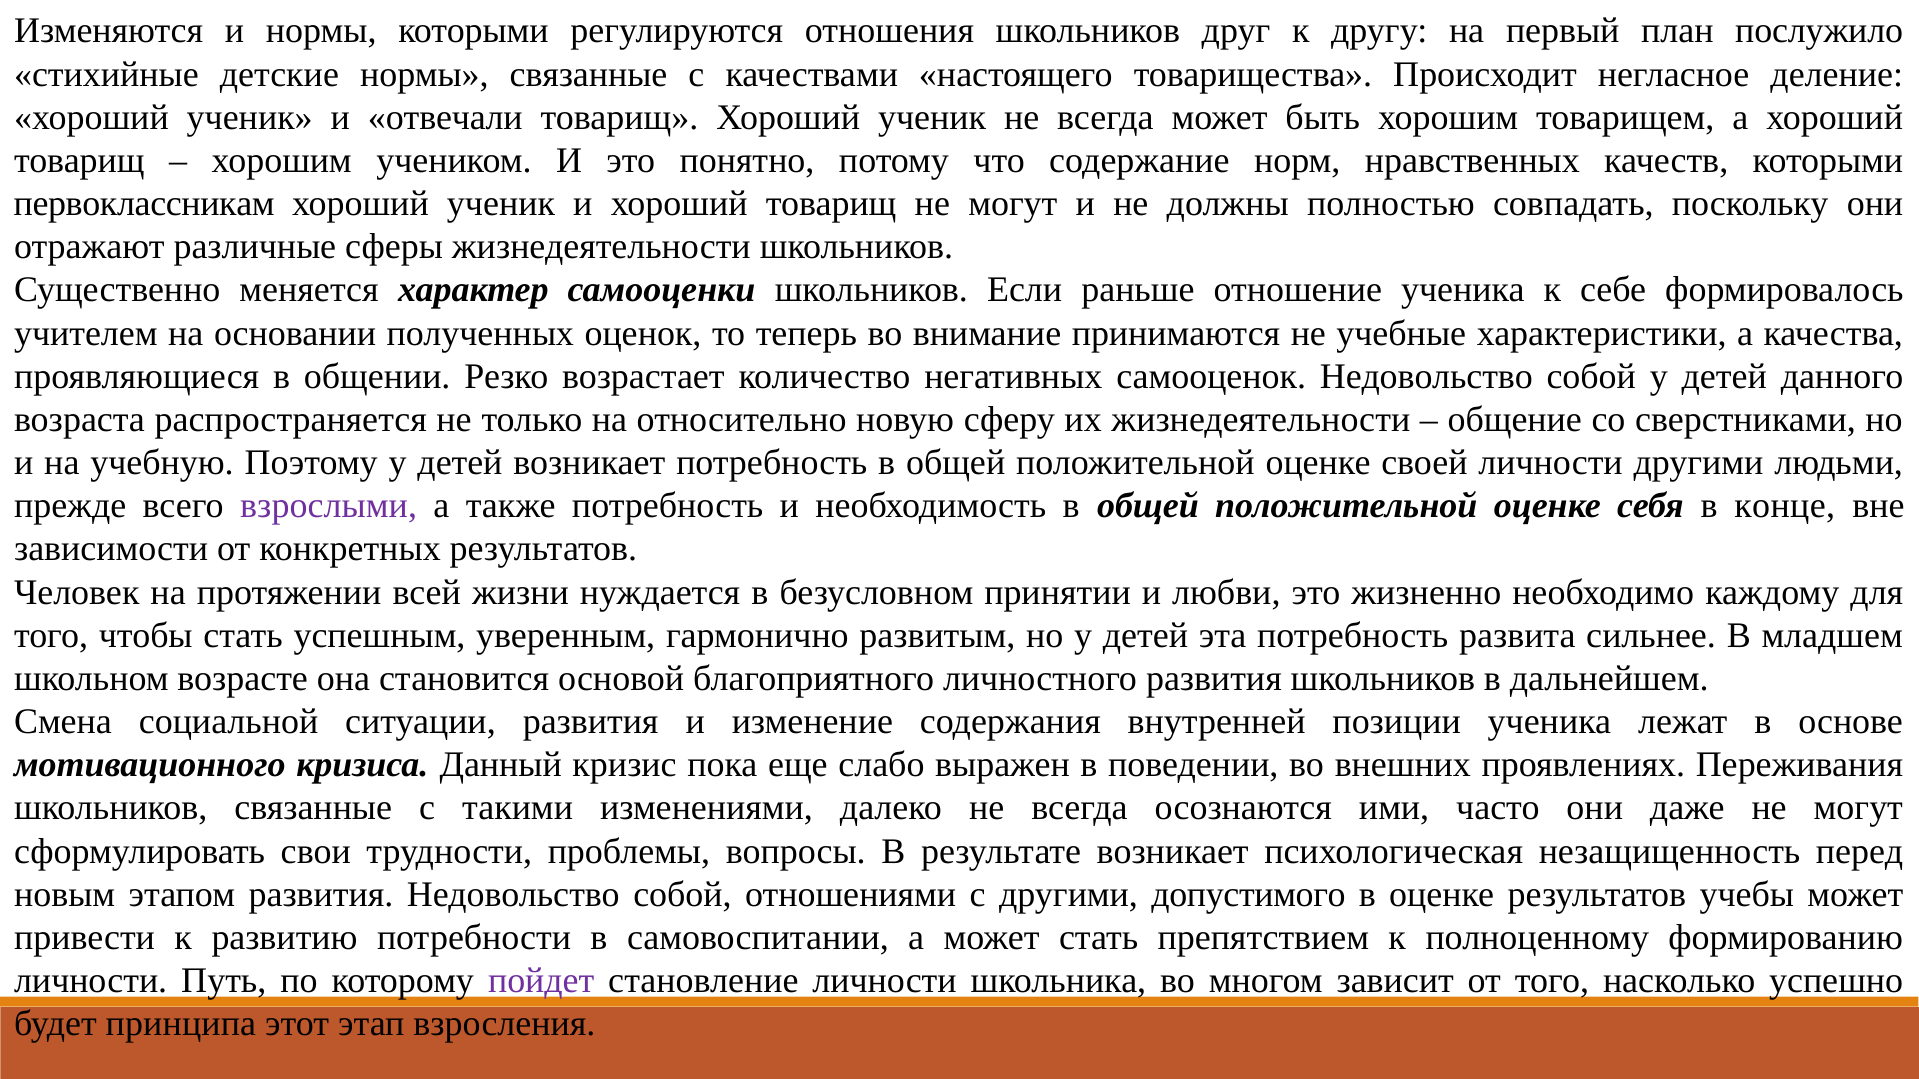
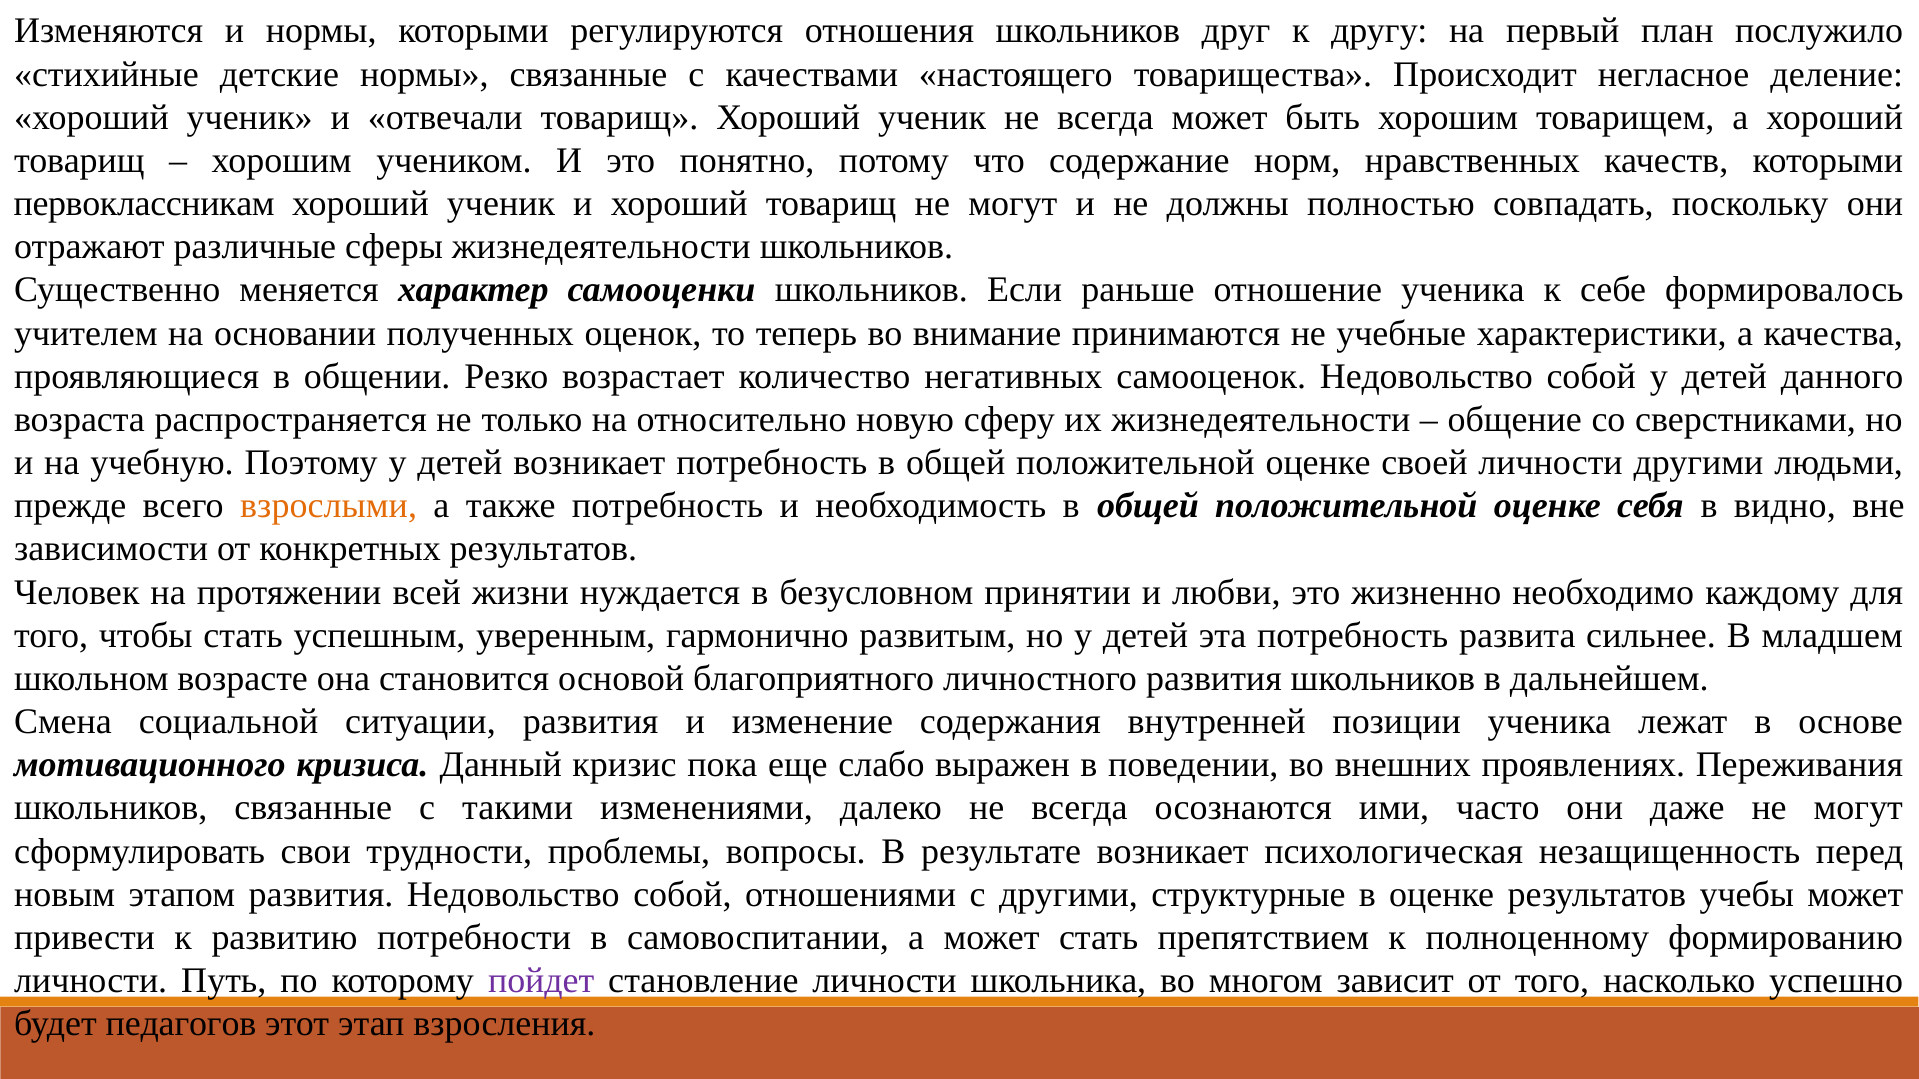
взрослыми colour: purple -> orange
конце: конце -> видно
допустимого: допустимого -> структурные
принципа: принципа -> педагогов
